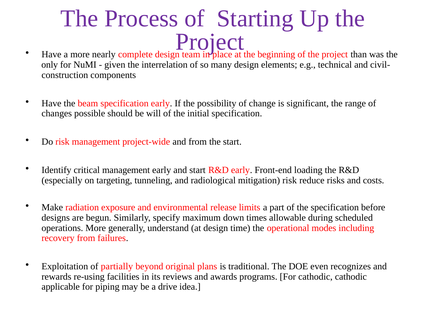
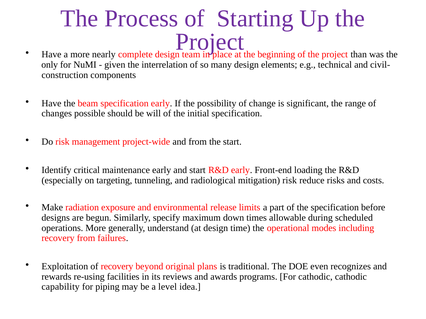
critical management: management -> maintenance
of partially: partially -> recovery
applicable: applicable -> capability
drive: drive -> level
